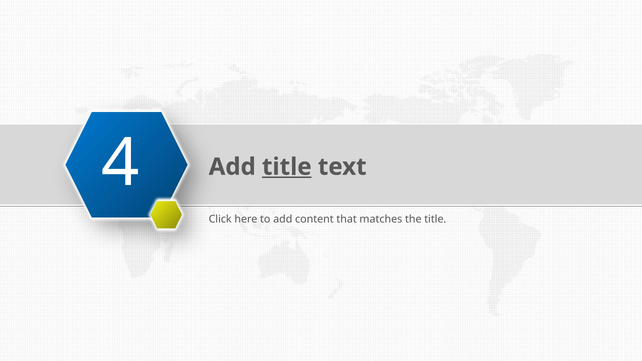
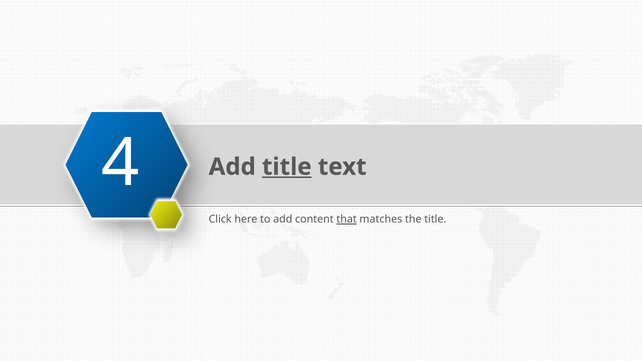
that underline: none -> present
